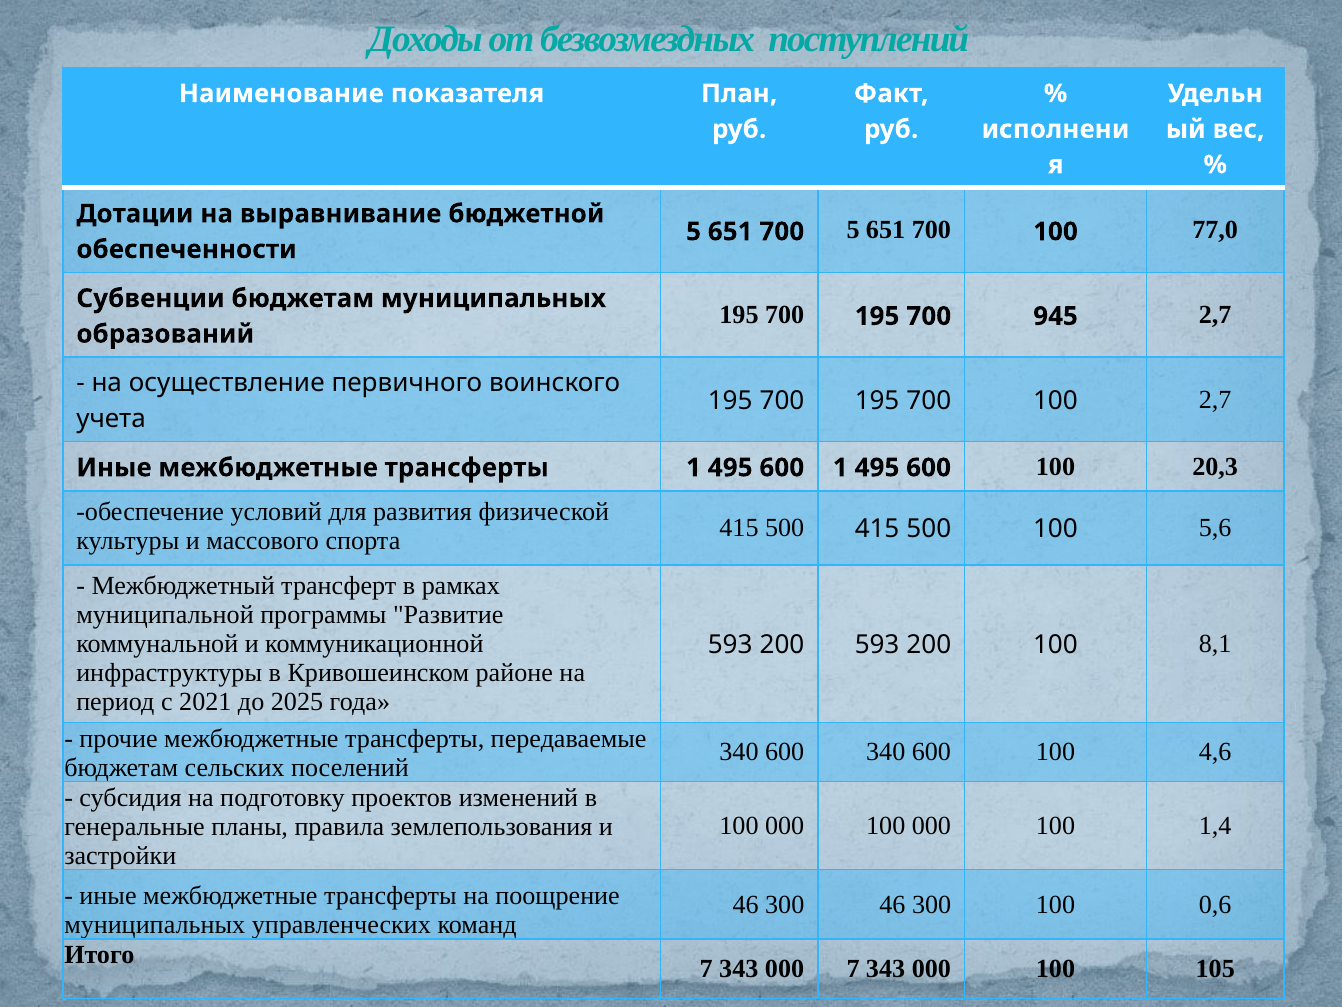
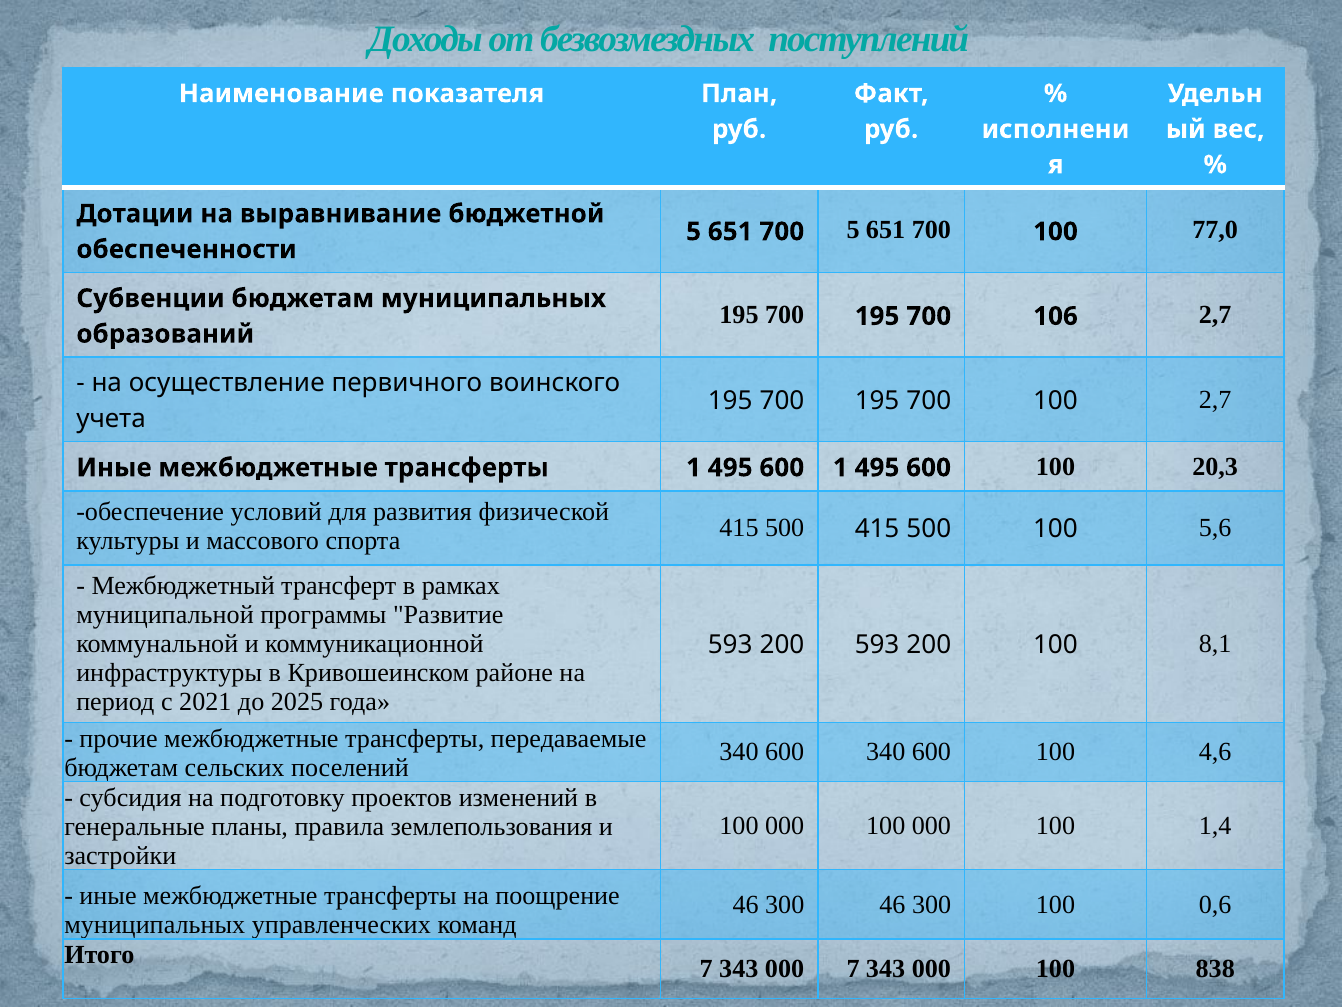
945: 945 -> 106
105: 105 -> 838
